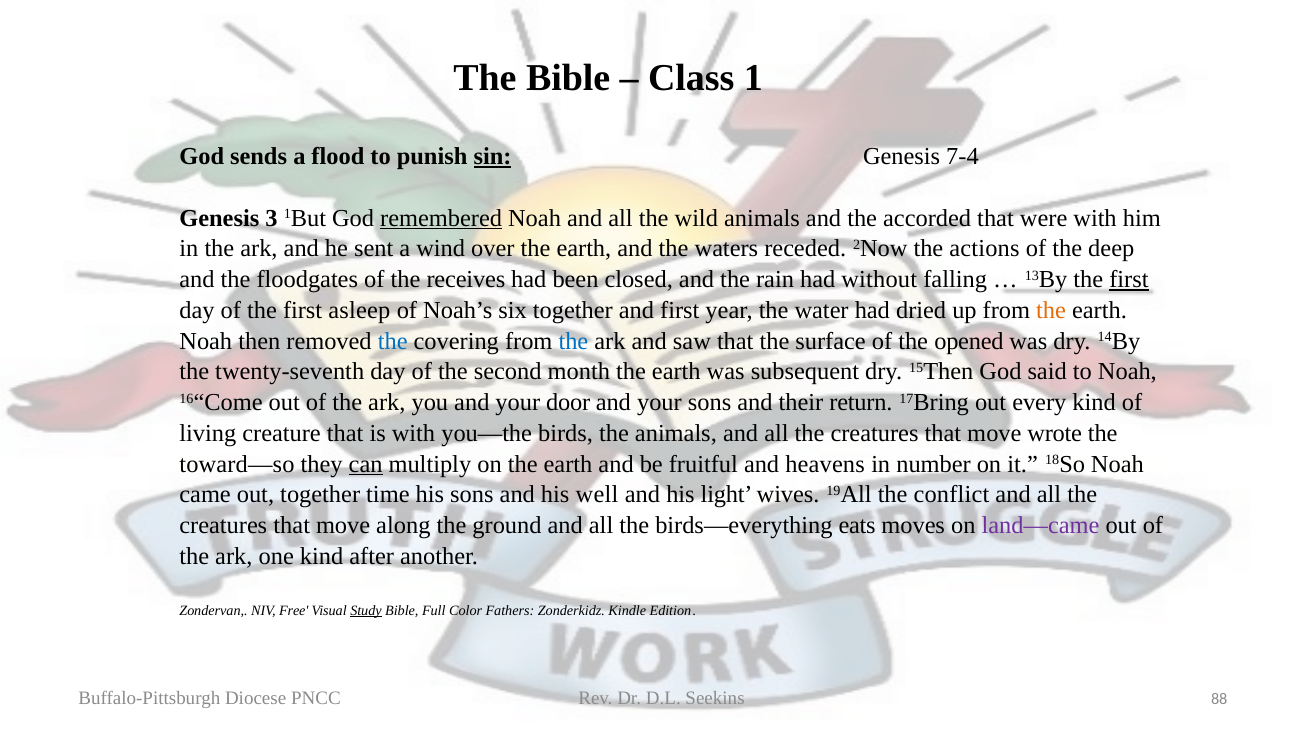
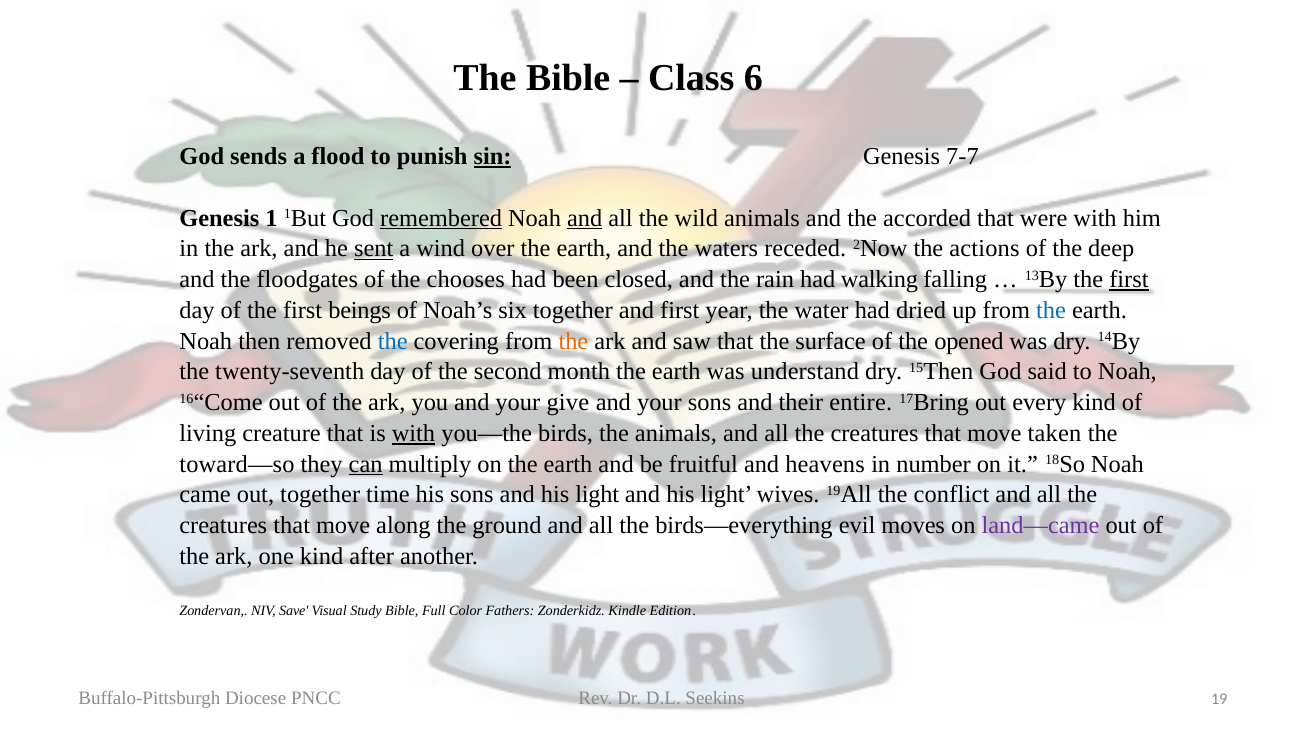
1: 1 -> 6
7-4: 7-4 -> 7-7
3: 3 -> 1
and at (585, 218) underline: none -> present
sent underline: none -> present
receives: receives -> chooses
without: without -> walking
asleep: asleep -> beings
the at (1051, 311) colour: orange -> blue
the at (573, 341) colour: blue -> orange
subsequent: subsequent -> understand
door: door -> give
return: return -> entire
with at (413, 434) underline: none -> present
wrote: wrote -> taken
sons and his well: well -> light
eats: eats -> evil
Free: Free -> Save
Study underline: present -> none
88: 88 -> 19
